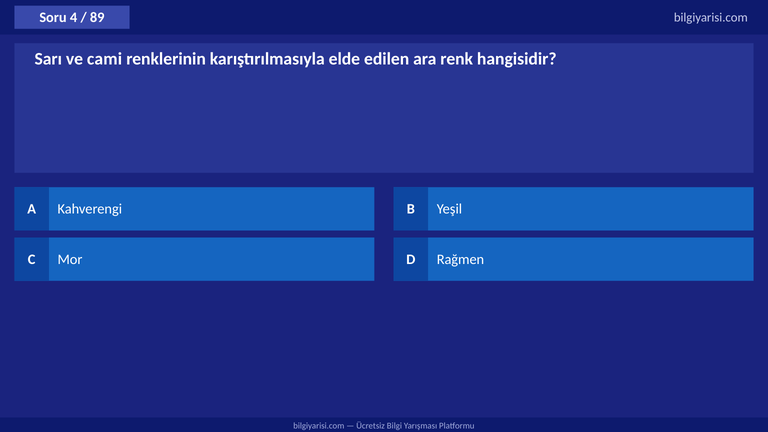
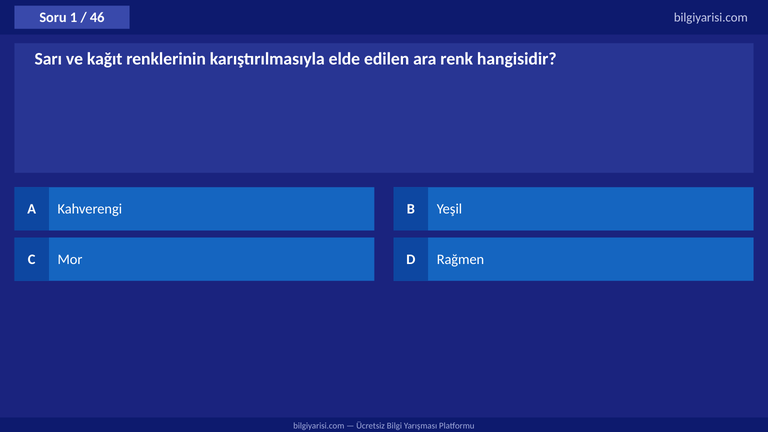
4: 4 -> 1
89: 89 -> 46
cami: cami -> kağıt
